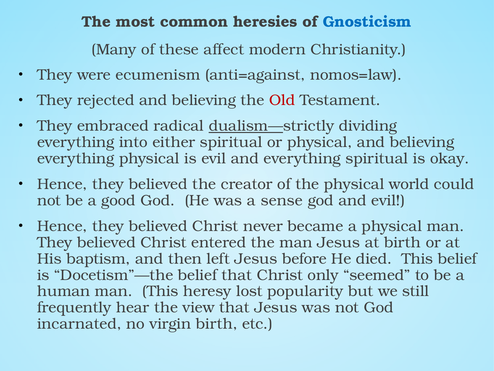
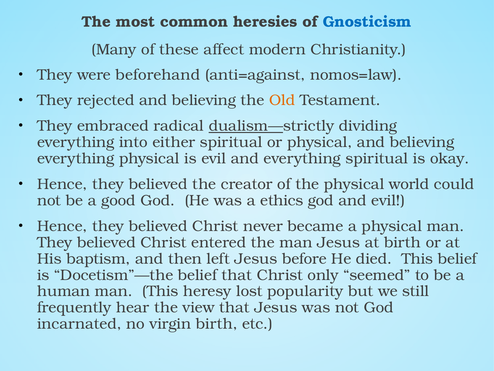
ecumenism: ecumenism -> beforehand
Old colour: red -> orange
sense: sense -> ethics
